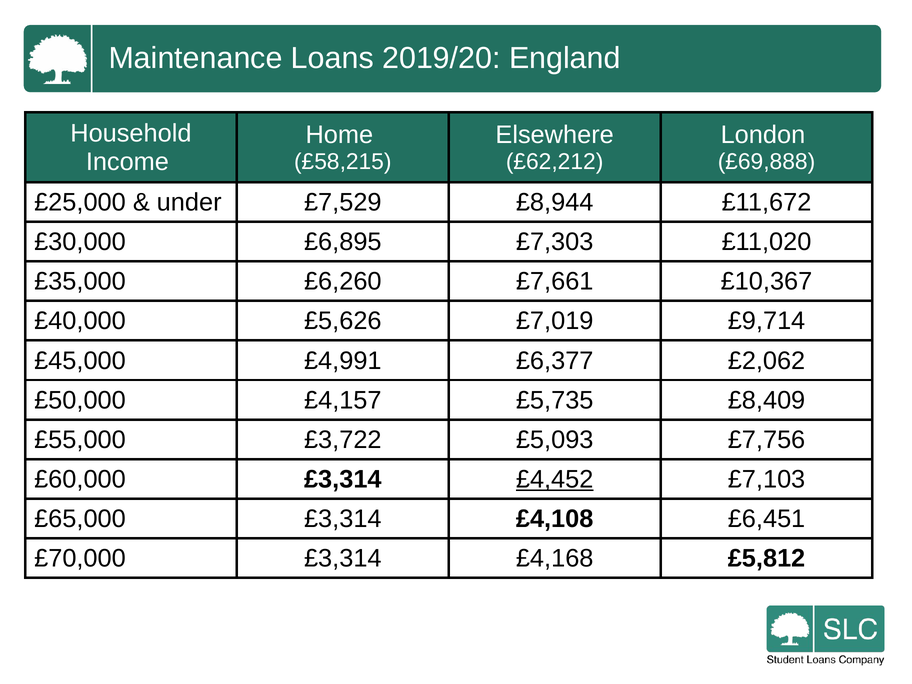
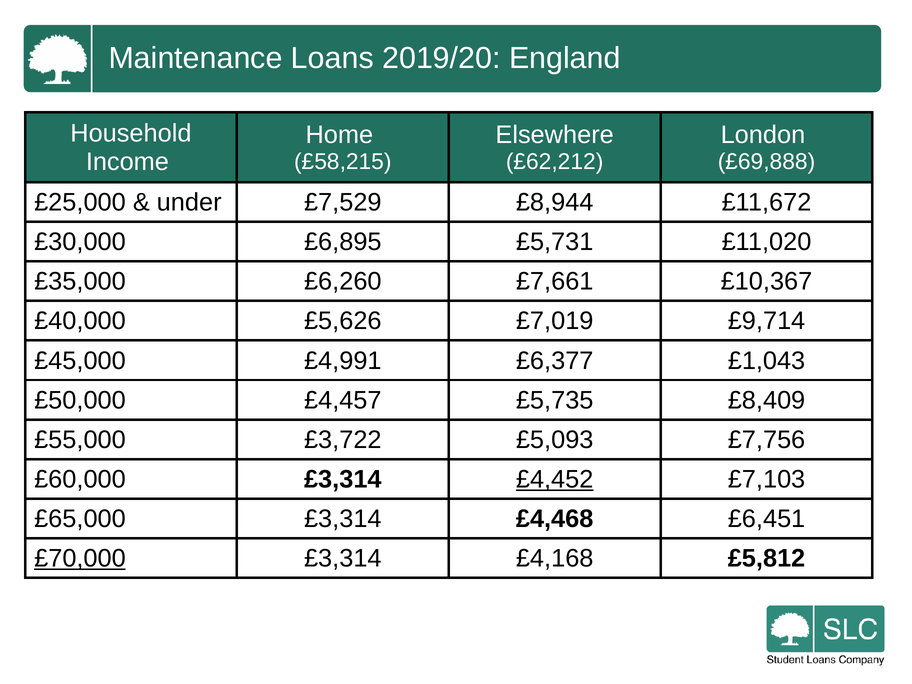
£7,303: £7,303 -> £5,731
£2,062: £2,062 -> £1,043
£4,157: £4,157 -> £4,457
£4,108: £4,108 -> £4,468
£70,000 underline: none -> present
